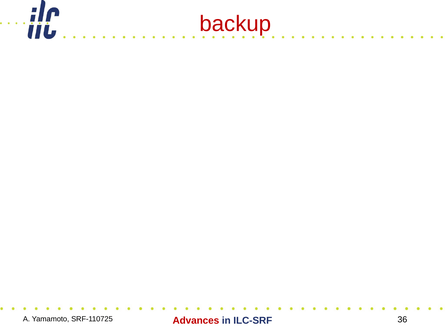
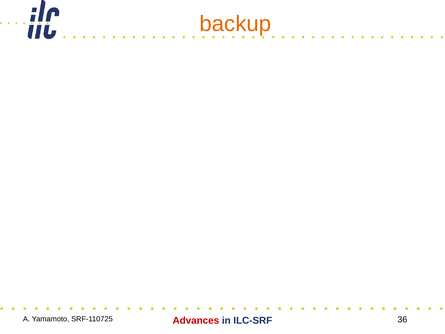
backup colour: red -> orange
